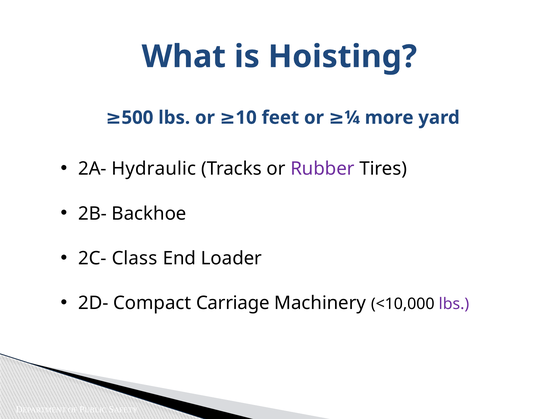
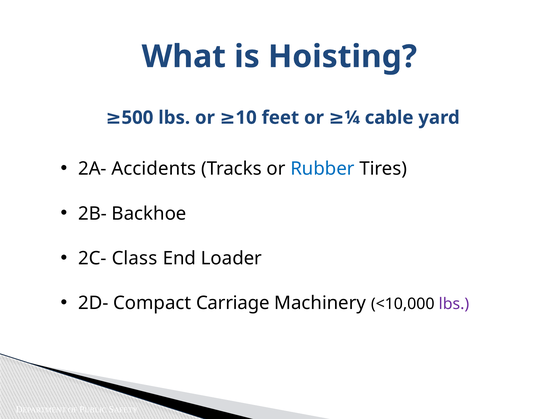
more: more -> cable
Hydraulic: Hydraulic -> Accidents
Rubber colour: purple -> blue
